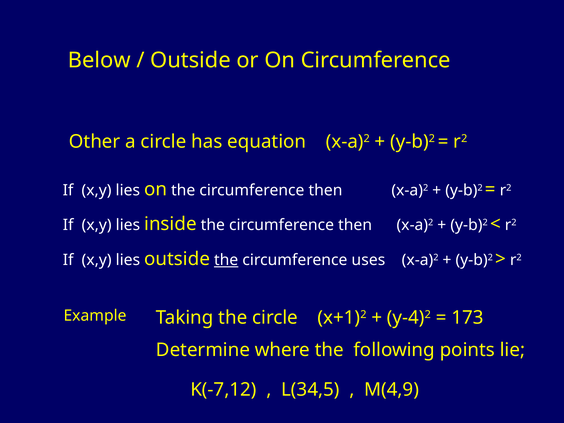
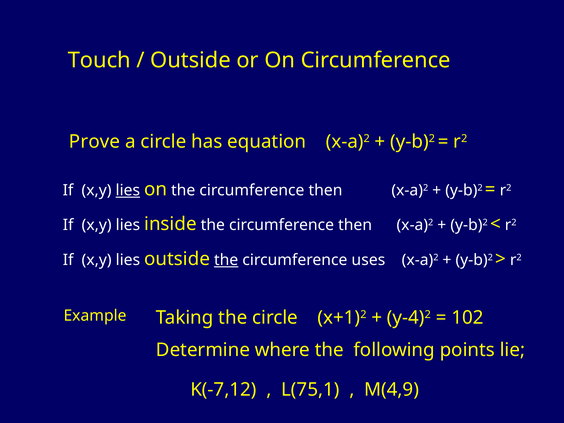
Below: Below -> Touch
Other: Other -> Prove
lies at (128, 190) underline: none -> present
173: 173 -> 102
L(34,5: L(34,5 -> L(75,1
